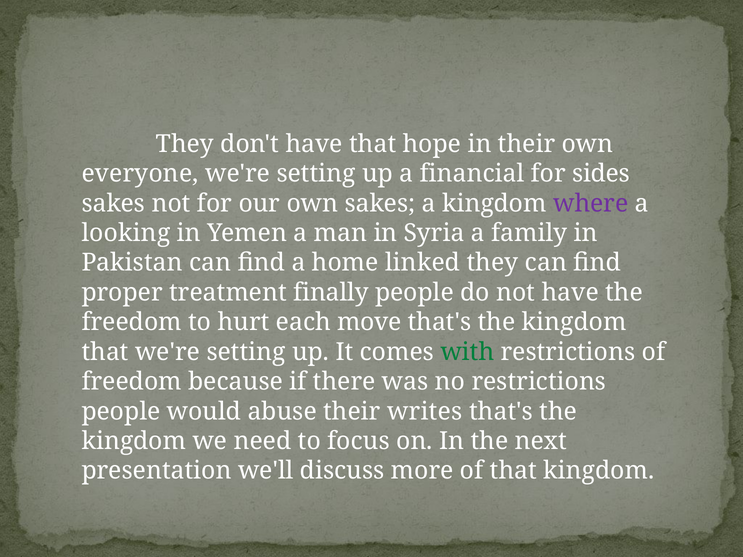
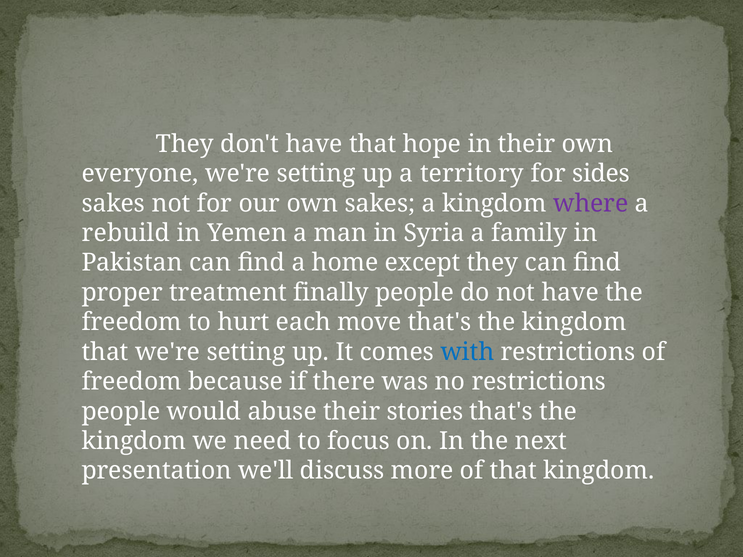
financial: financial -> territory
looking: looking -> rebuild
linked: linked -> except
with colour: green -> blue
writes: writes -> stories
